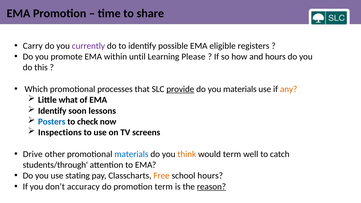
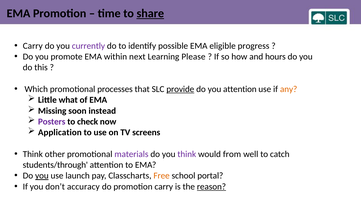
share underline: none -> present
registers: registers -> progress
until: until -> next
you materials: materials -> attention
Identify at (52, 111): Identify -> Missing
lessons: lessons -> instead
Posters colour: blue -> purple
Inspections: Inspections -> Application
Drive at (33, 154): Drive -> Think
materials at (131, 154) colour: blue -> purple
think at (187, 154) colour: orange -> purple
would term: term -> from
you at (42, 176) underline: none -> present
stating: stating -> launch
school hours: hours -> portal
promotion term: term -> carry
